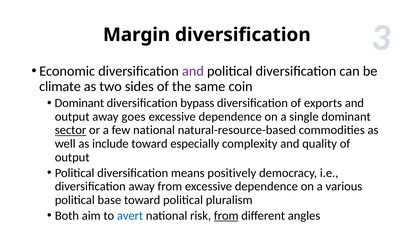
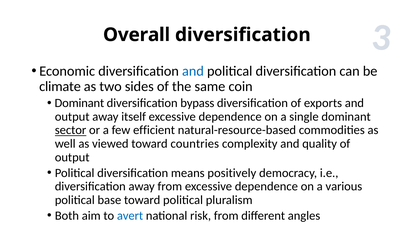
Margin: Margin -> Overall
and at (193, 71) colour: purple -> blue
goes: goes -> itself
few national: national -> efficient
include: include -> viewed
especially: especially -> countries
from at (226, 215) underline: present -> none
